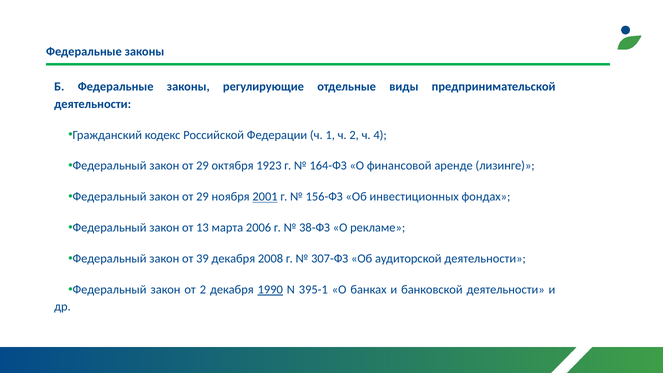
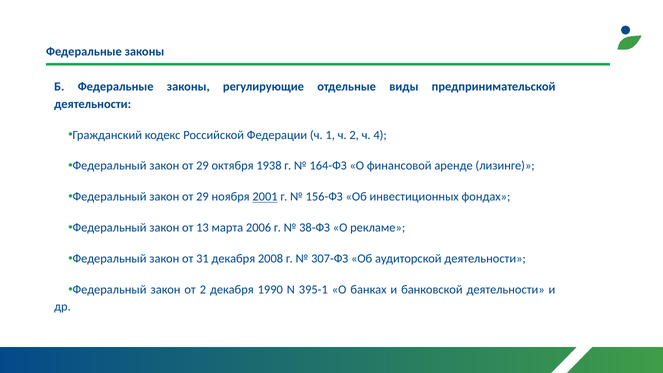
1923: 1923 -> 1938
39: 39 -> 31
1990 underline: present -> none
